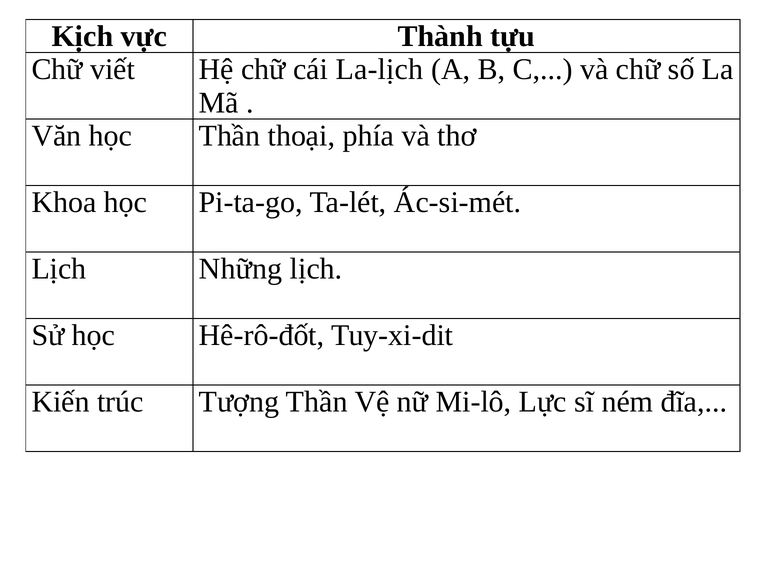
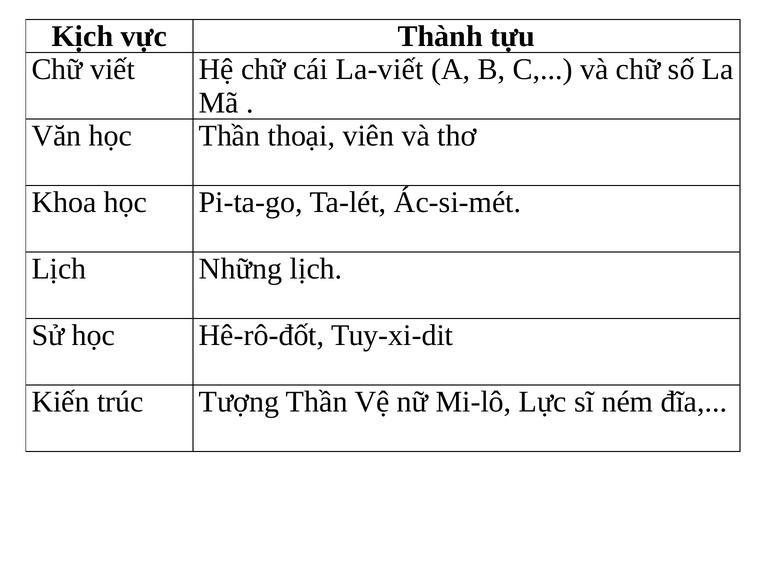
La-lịch: La-lịch -> La-viết
phía: phía -> viên
